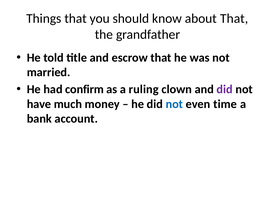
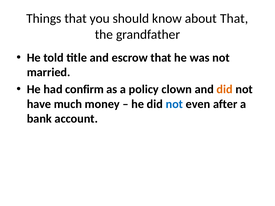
ruling: ruling -> policy
did at (225, 89) colour: purple -> orange
time: time -> after
